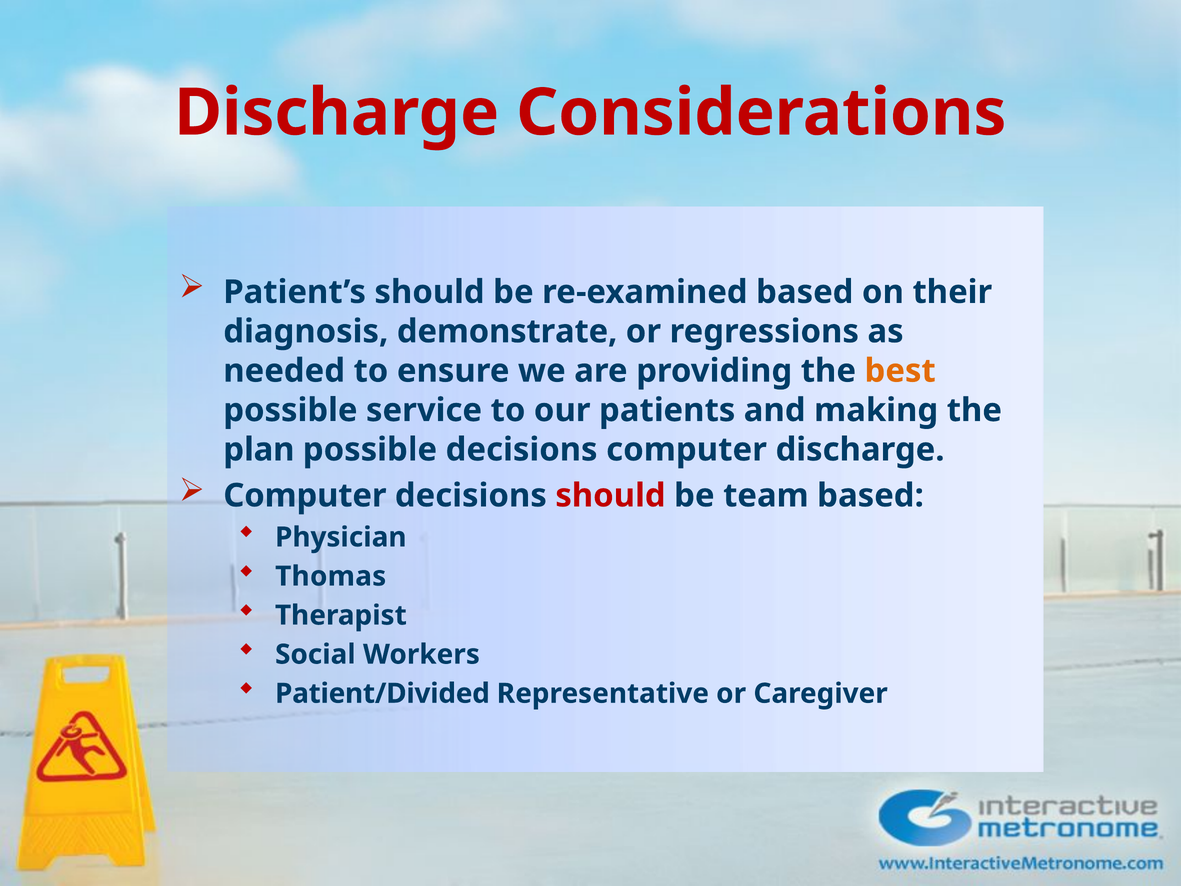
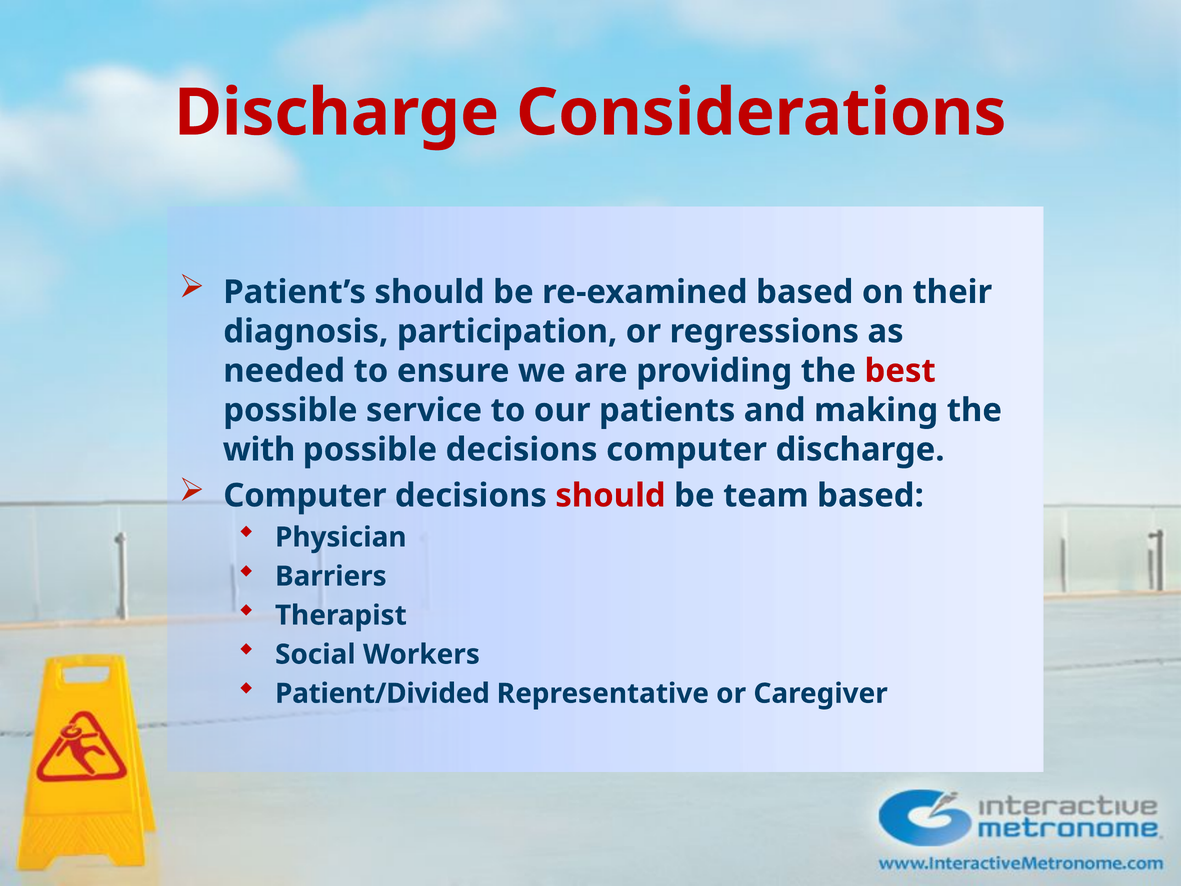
demonstrate: demonstrate -> participation
best colour: orange -> red
plan: plan -> with
Thomas: Thomas -> Barriers
